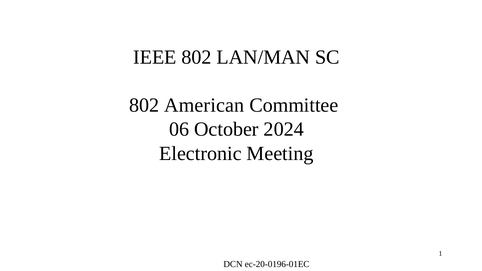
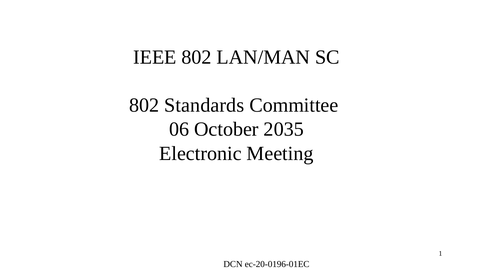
American: American -> Standards
2024: 2024 -> 2035
